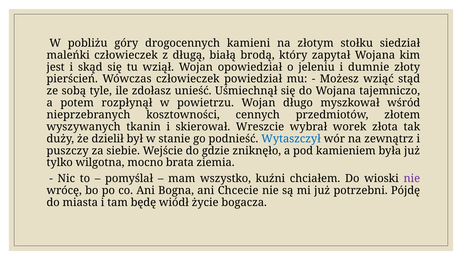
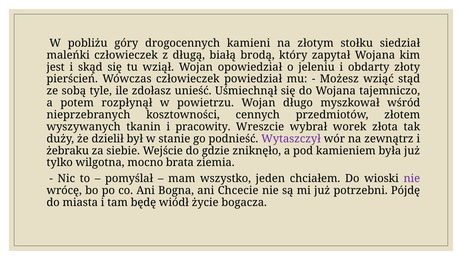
dumnie: dumnie -> obdarty
skierował: skierował -> pracowity
Wytaszczył colour: blue -> purple
puszczy: puszczy -> żebraku
kuźni: kuźni -> jeden
